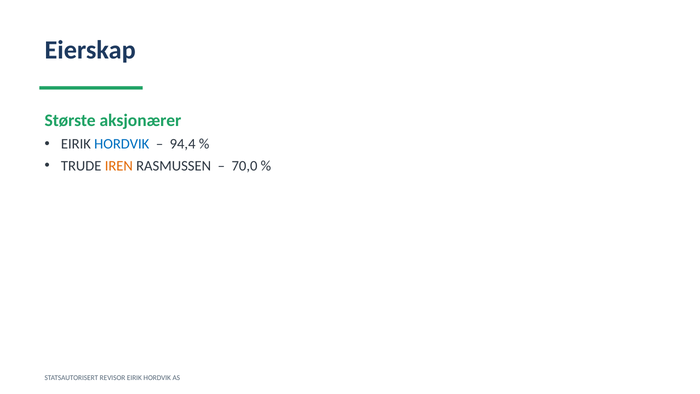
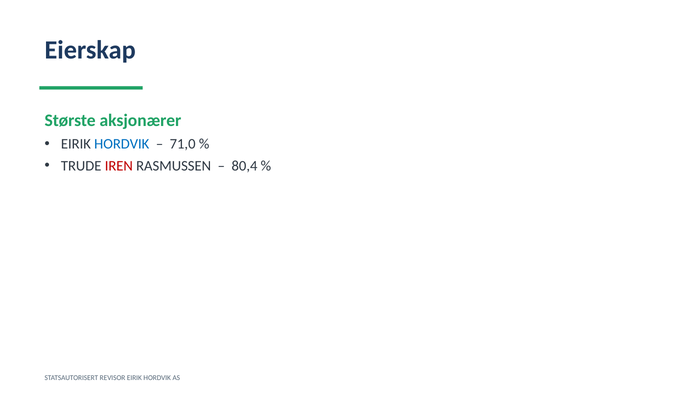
94,4: 94,4 -> 71,0
IREN colour: orange -> red
70,0: 70,0 -> 80,4
